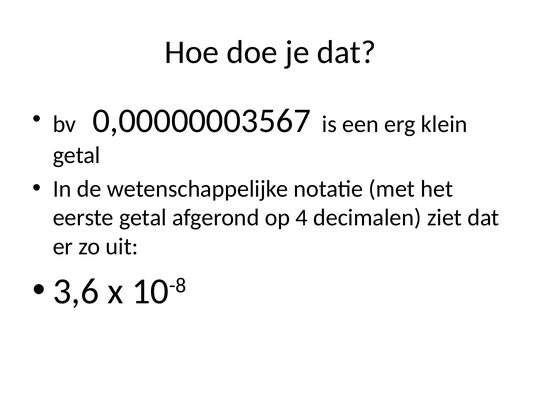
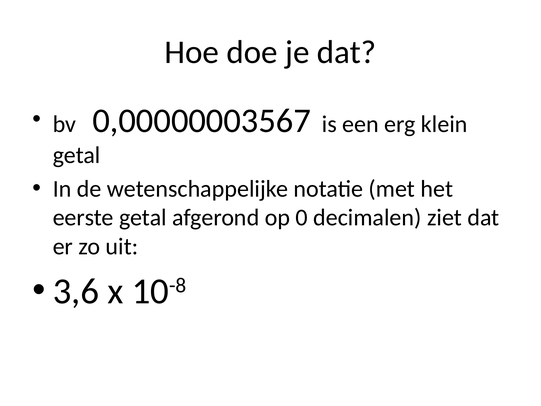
4: 4 -> 0
